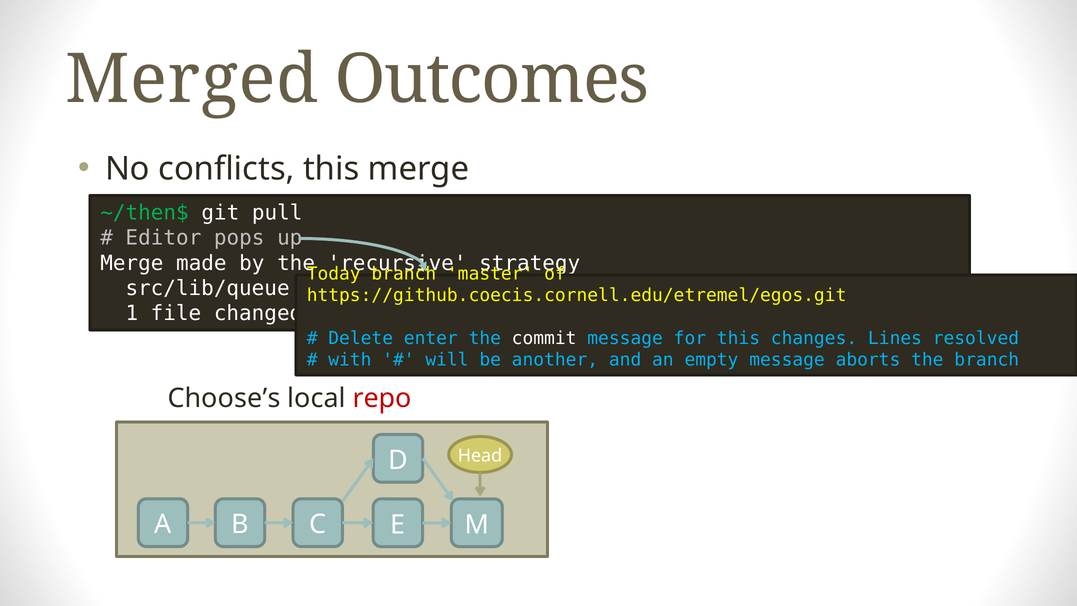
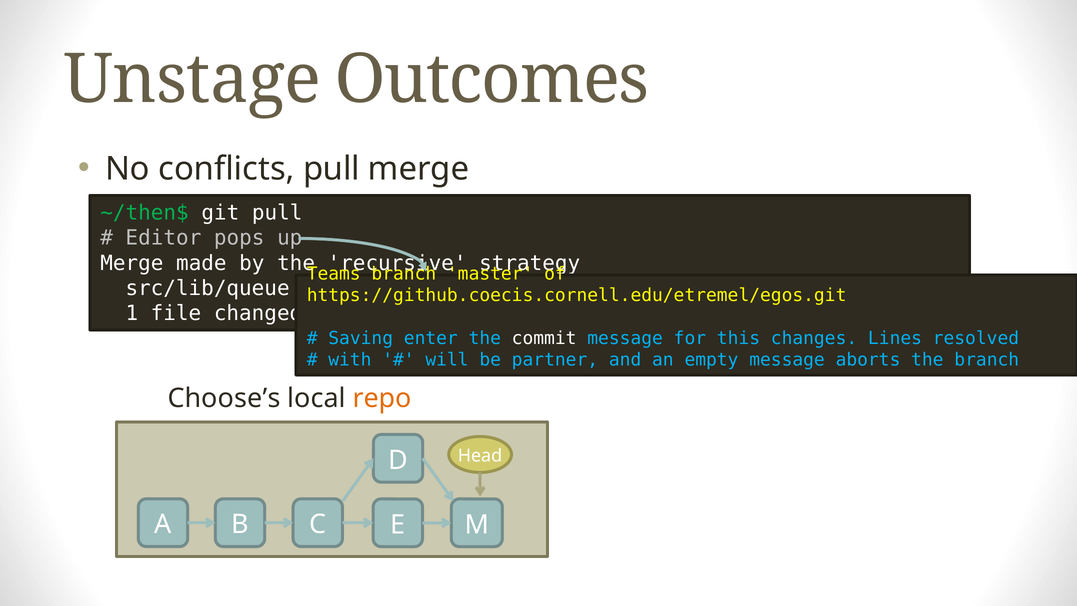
Merged: Merged -> Unstage
conflicts this: this -> pull
Today: Today -> Teams
Delete: Delete -> Saving
another: another -> partner
repo colour: red -> orange
